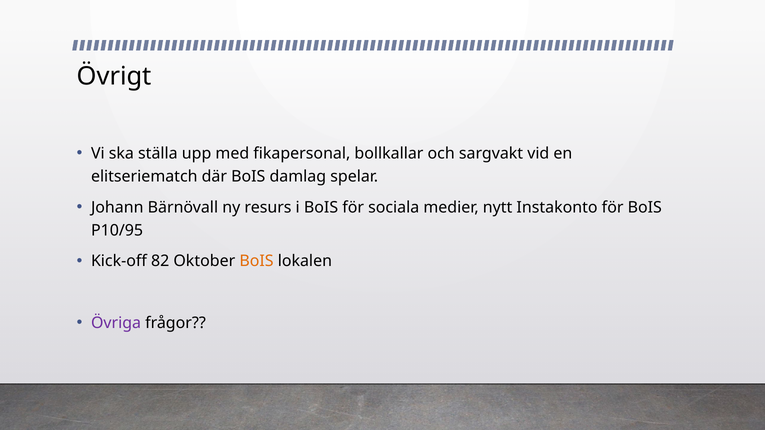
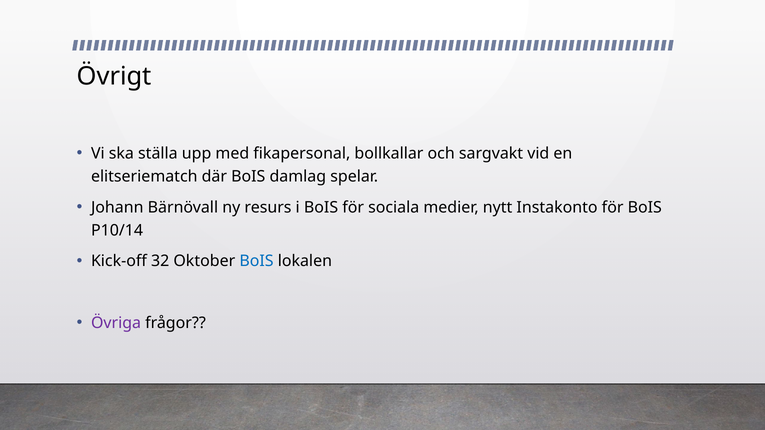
P10/95: P10/95 -> P10/14
82: 82 -> 32
BoIS at (256, 261) colour: orange -> blue
